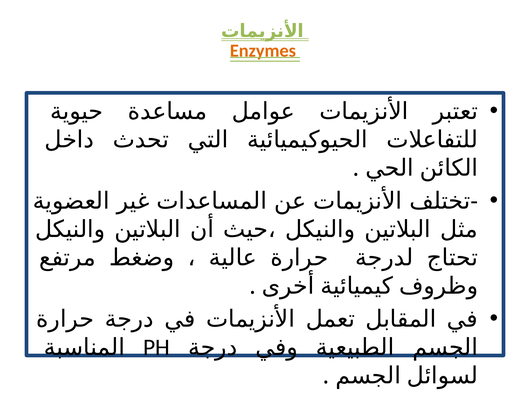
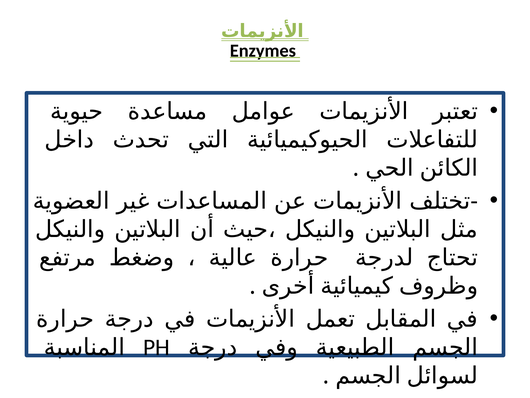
Enzymes colour: orange -> black
